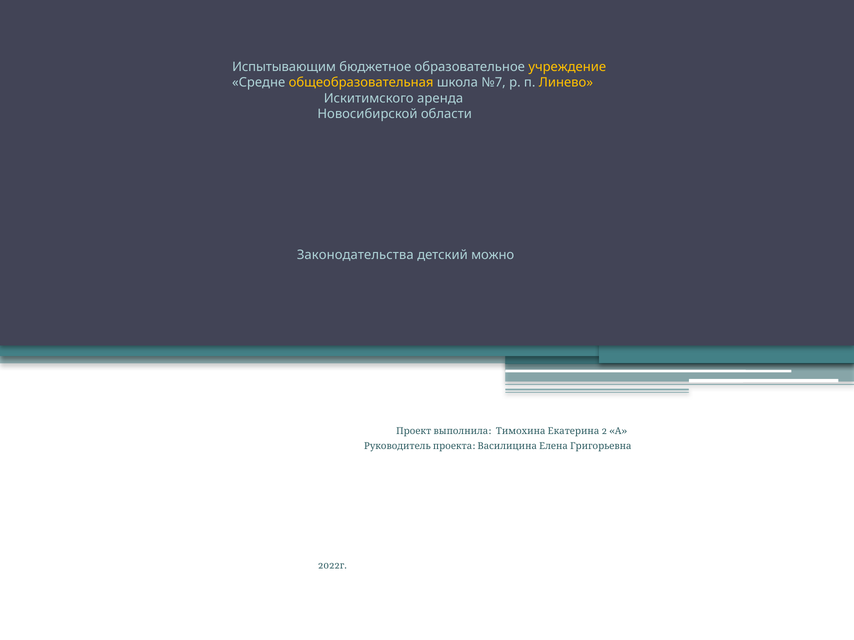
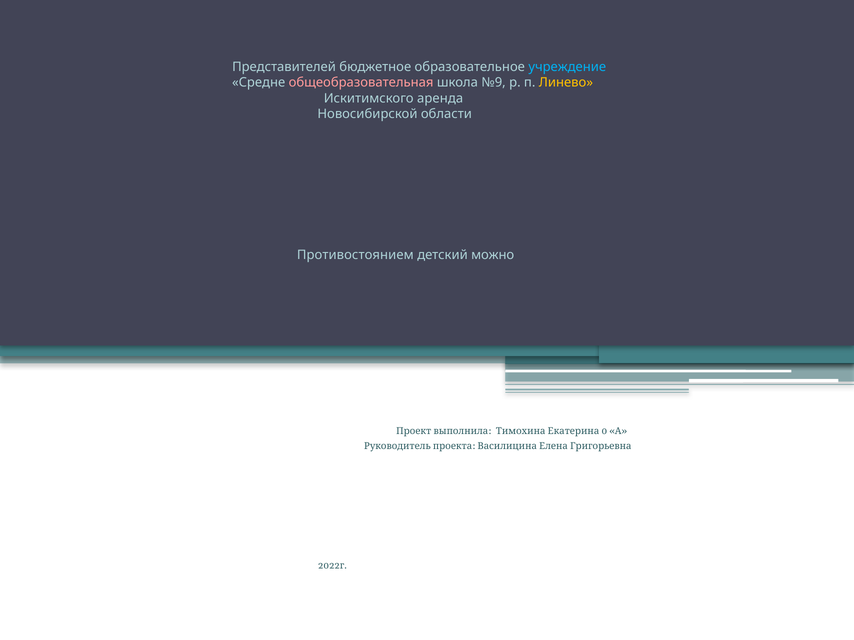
Испытывающим: Испытывающим -> Представителей
учреждение colour: yellow -> light blue
общеобразовательная colour: yellow -> pink
№7: №7 -> №9
Законодательства: Законодательства -> Противостоянием
2: 2 -> 0
